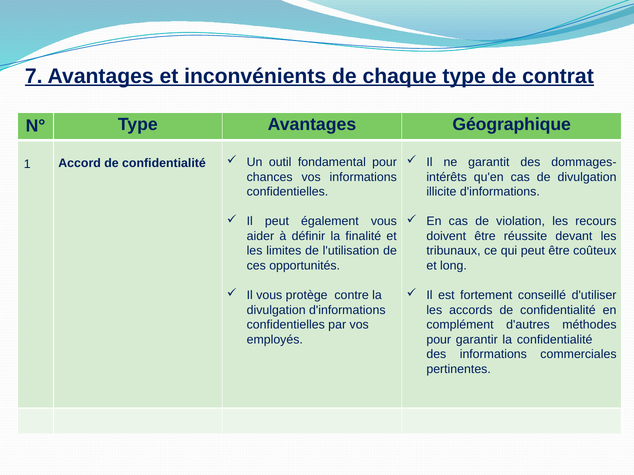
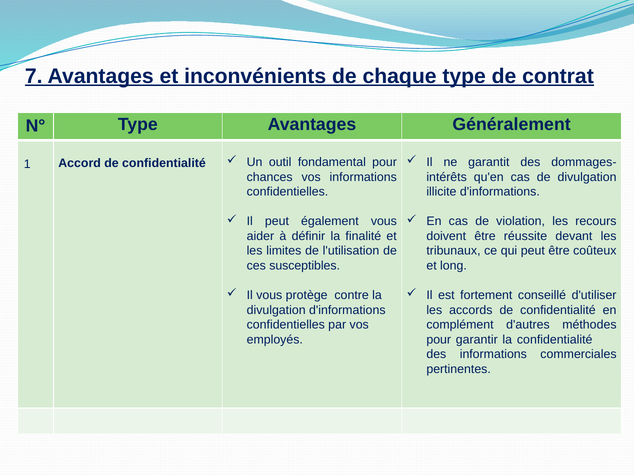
Géographique: Géographique -> Généralement
opportunités: opportunités -> susceptibles
